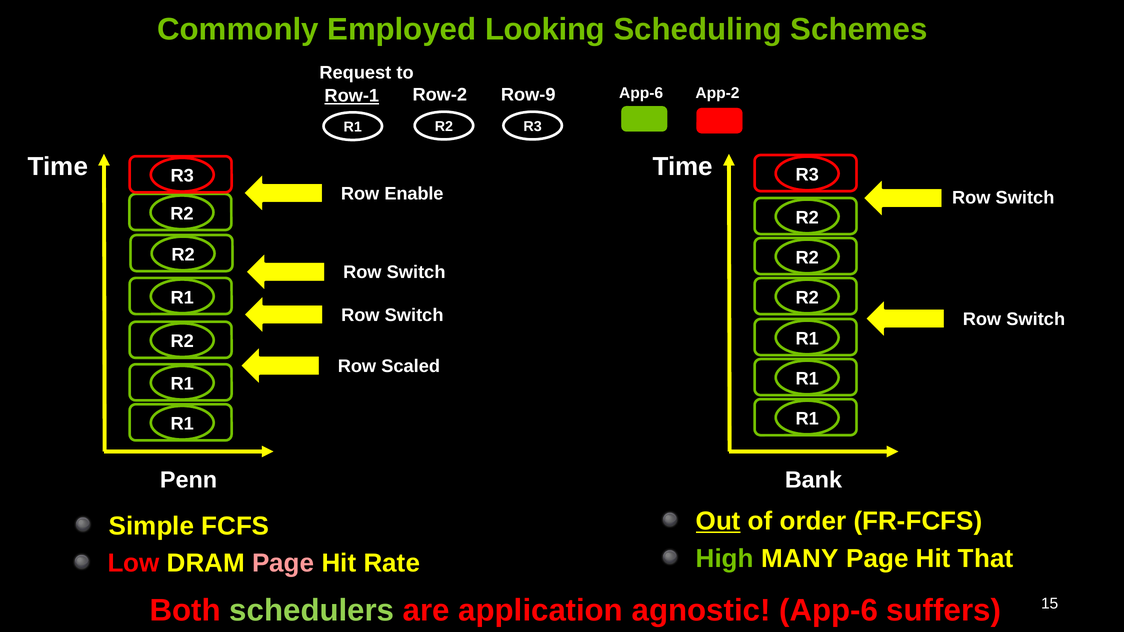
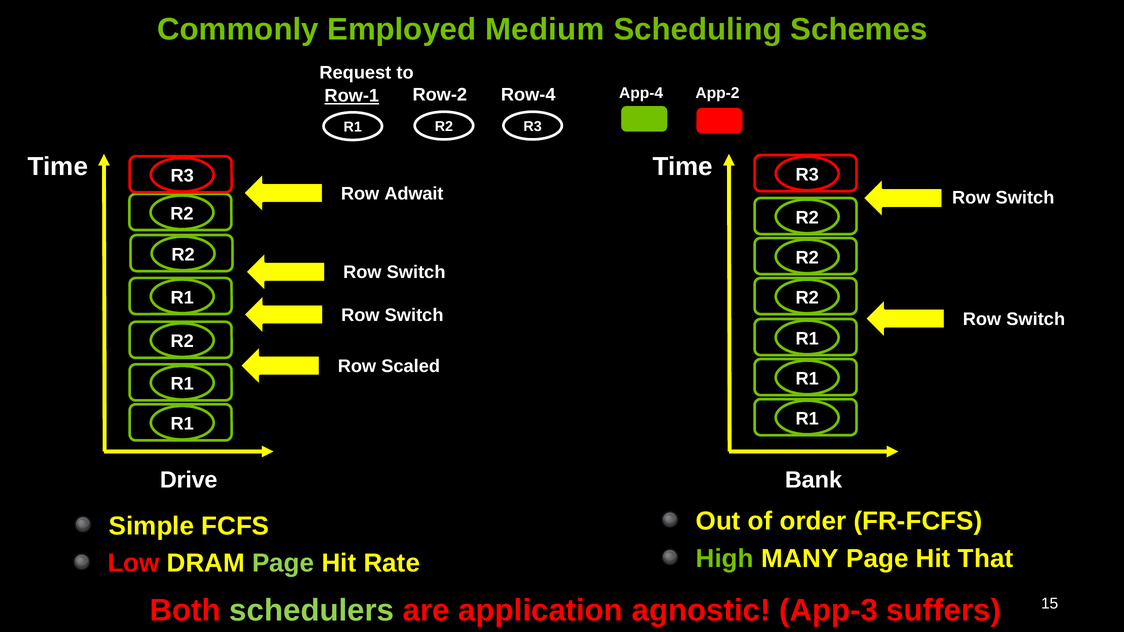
Looking: Looking -> Medium
App-6 at (641, 93): App-6 -> App-4
Row-9: Row-9 -> Row-4
Enable: Enable -> Adwait
Penn: Penn -> Drive
Out underline: present -> none
Page at (283, 564) colour: pink -> light green
agnostic App-6: App-6 -> App-3
